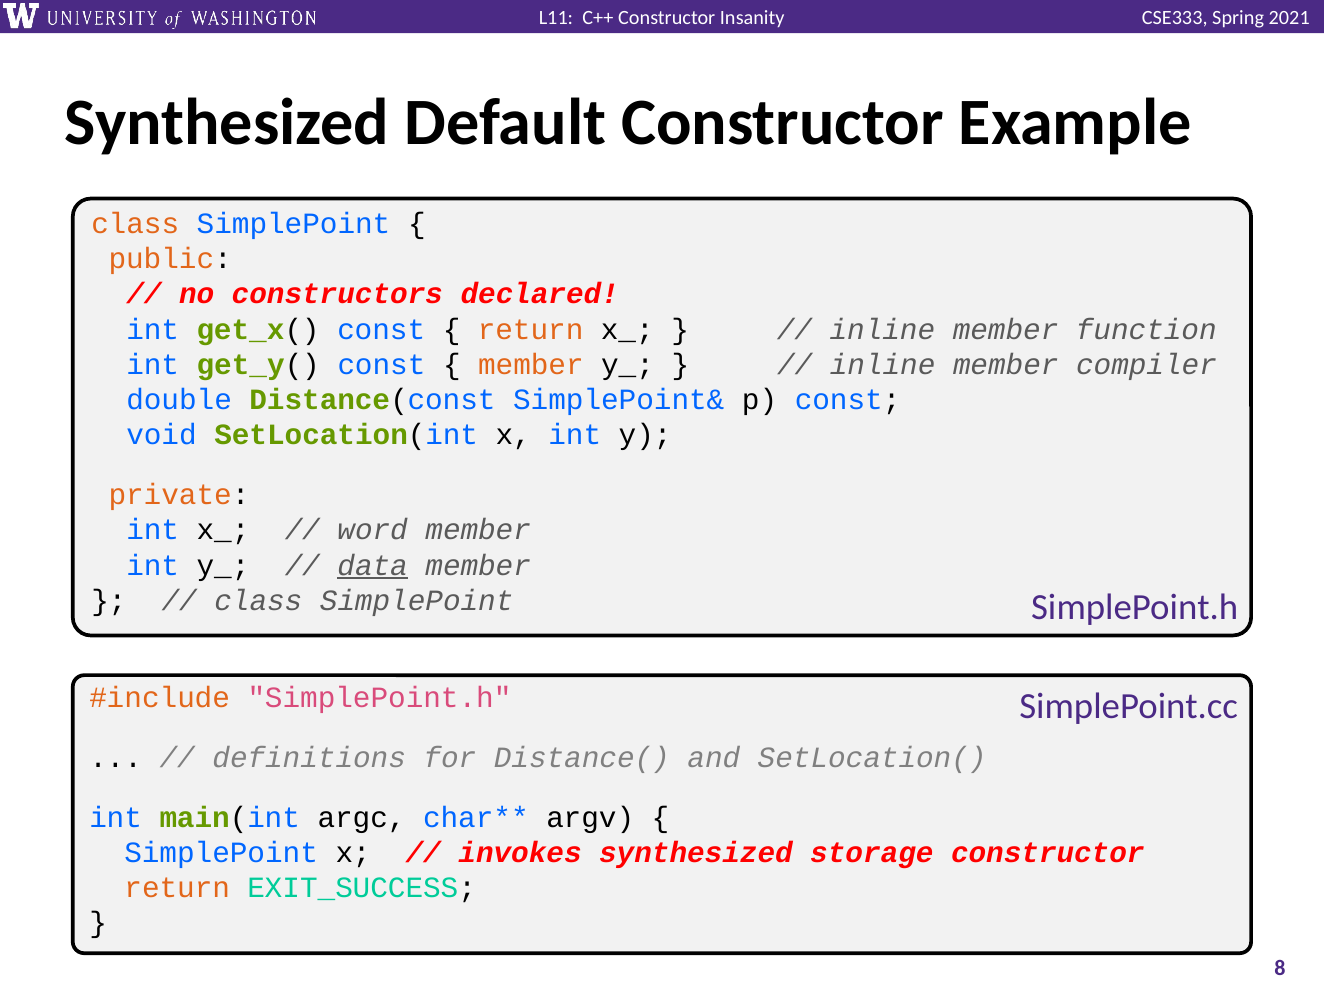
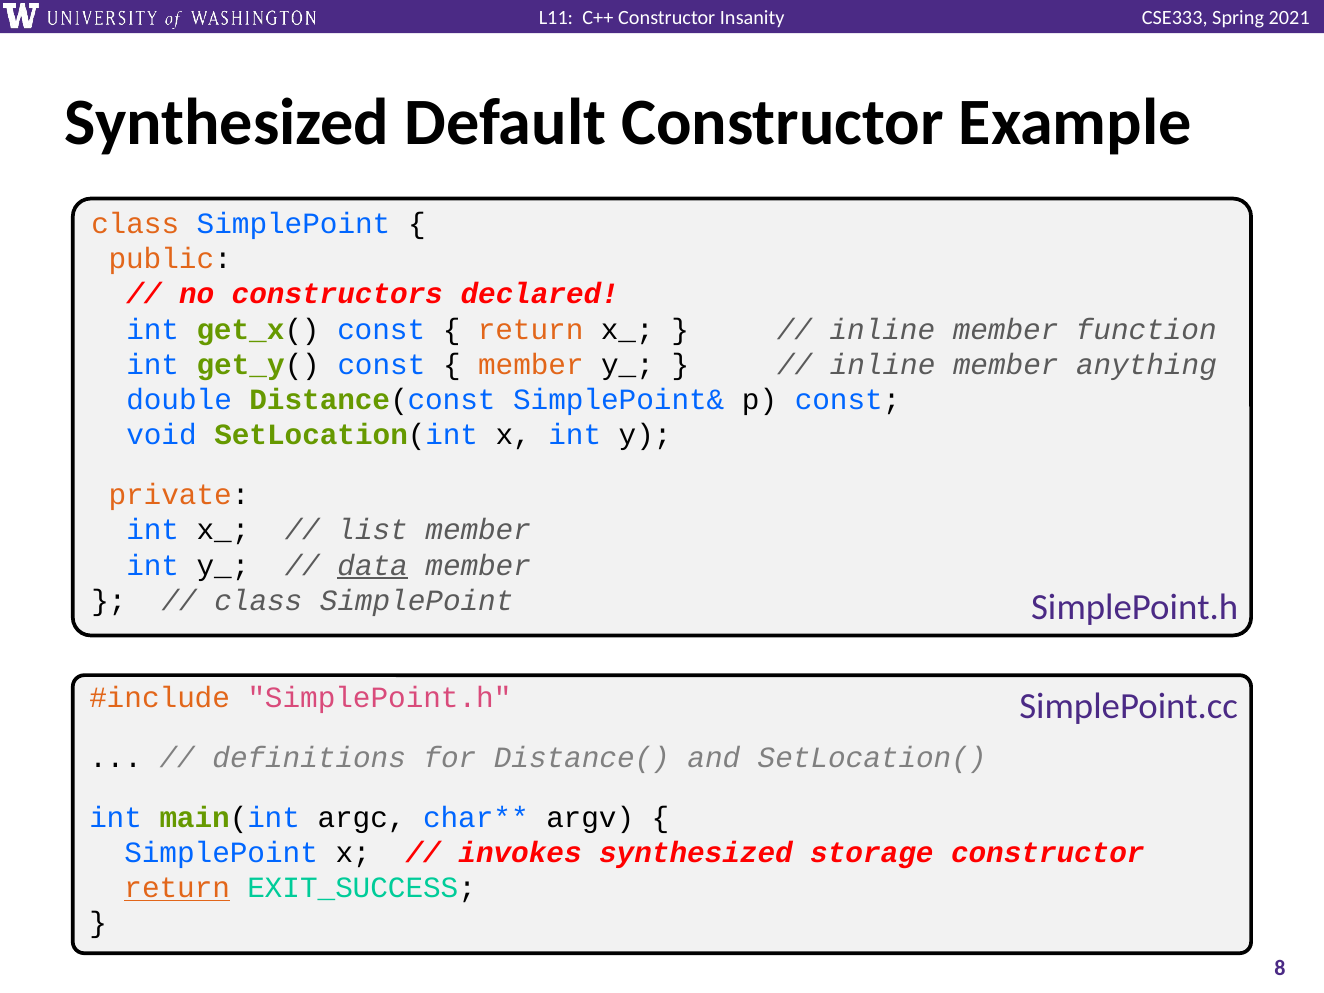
compiler: compiler -> anything
word: word -> list
return at (177, 888) underline: none -> present
